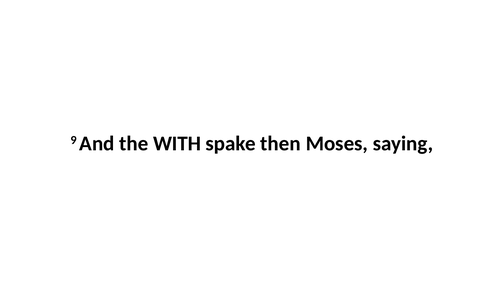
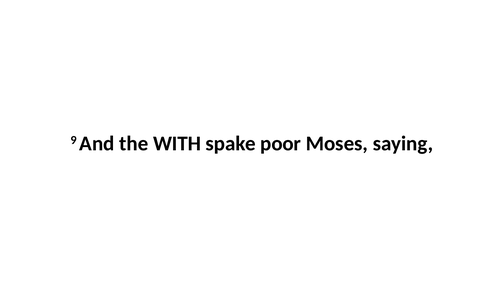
then: then -> poor
